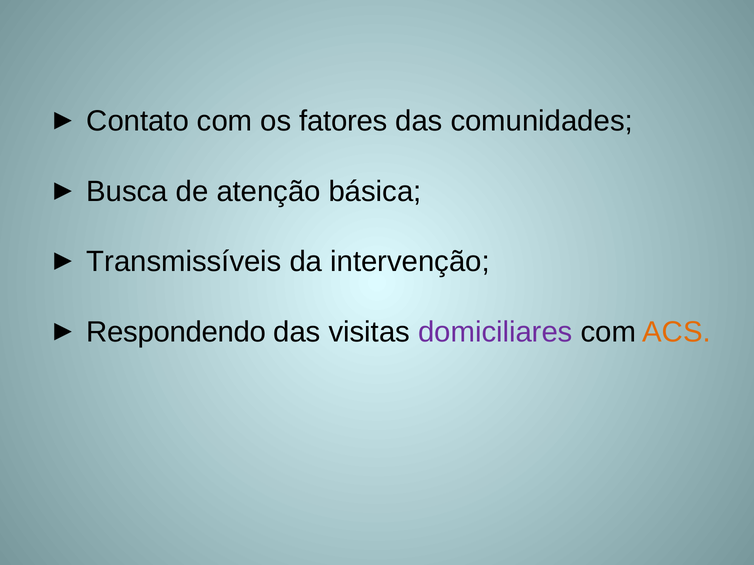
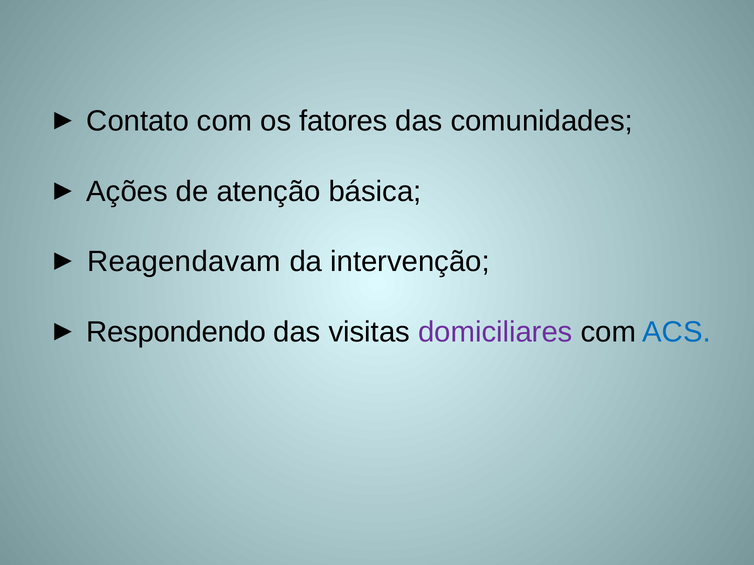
Busca: Busca -> Ações
Transmissíveis: Transmissíveis -> Reagendavam
ACS colour: orange -> blue
